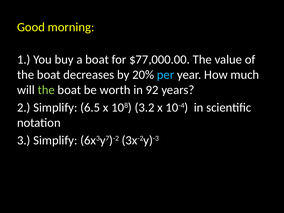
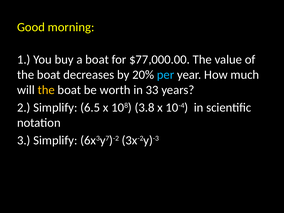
the at (46, 90) colour: light green -> yellow
92: 92 -> 33
3.2: 3.2 -> 3.8
